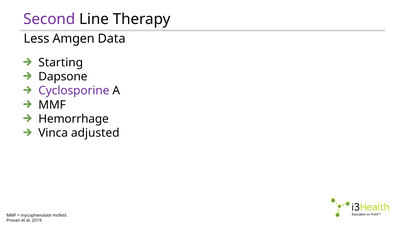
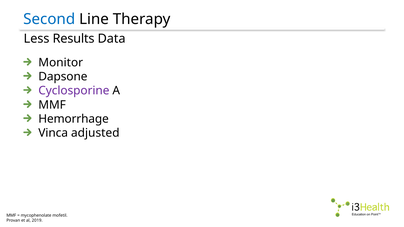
Second colour: purple -> blue
Amgen: Amgen -> Results
Starting: Starting -> Monitor
